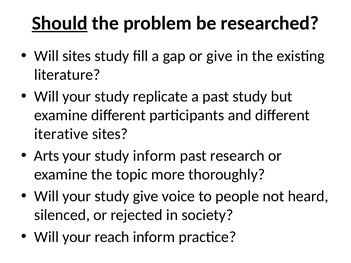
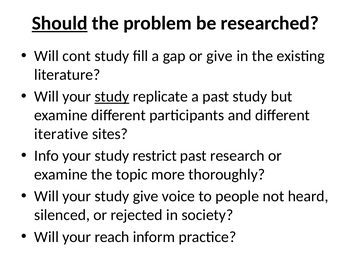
Will sites: sites -> cont
study at (112, 97) underline: none -> present
Arts: Arts -> Info
study inform: inform -> restrict
